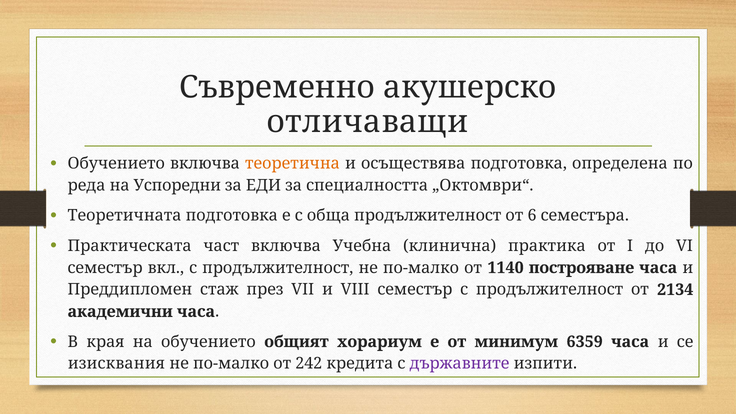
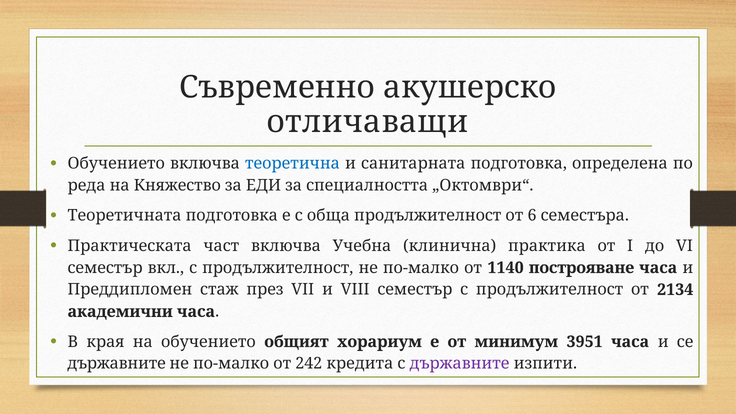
теоретична colour: orange -> blue
осъществява: осъществява -> санитарната
Успоредни: Успоредни -> Княжество
6359: 6359 -> 3951
изисквания at (116, 364): изисквания -> държавните
